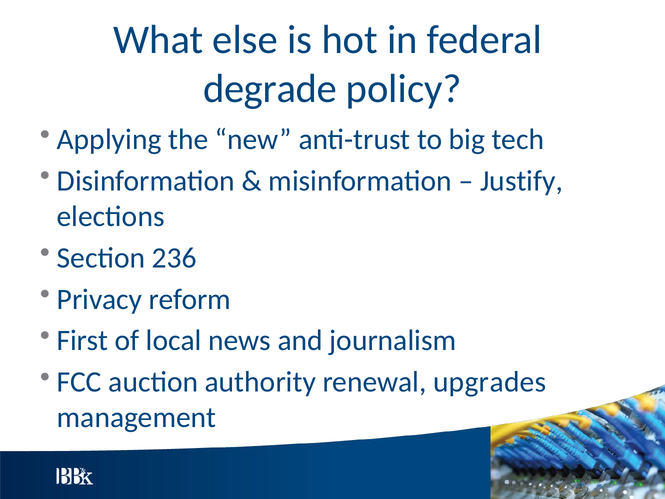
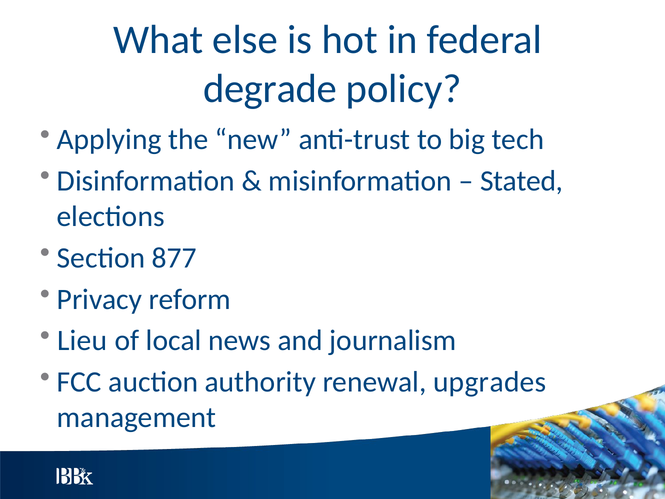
Justify: Justify -> Stated
236: 236 -> 877
First: First -> Lieu
